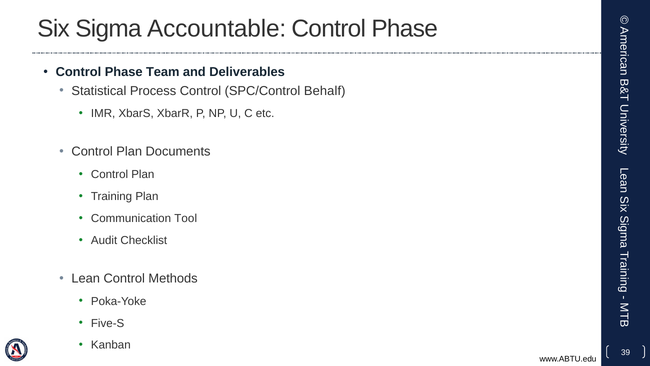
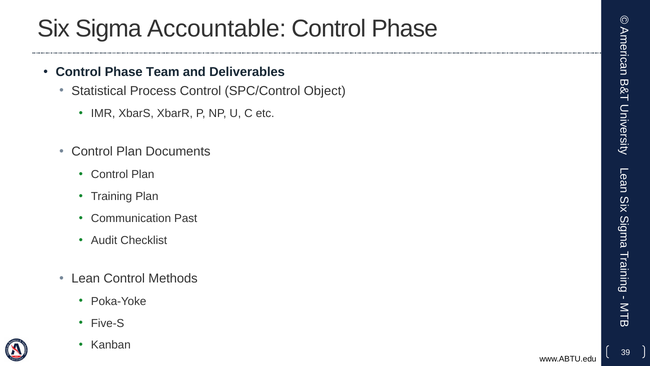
Behalf: Behalf -> Object
Tool: Tool -> Past
